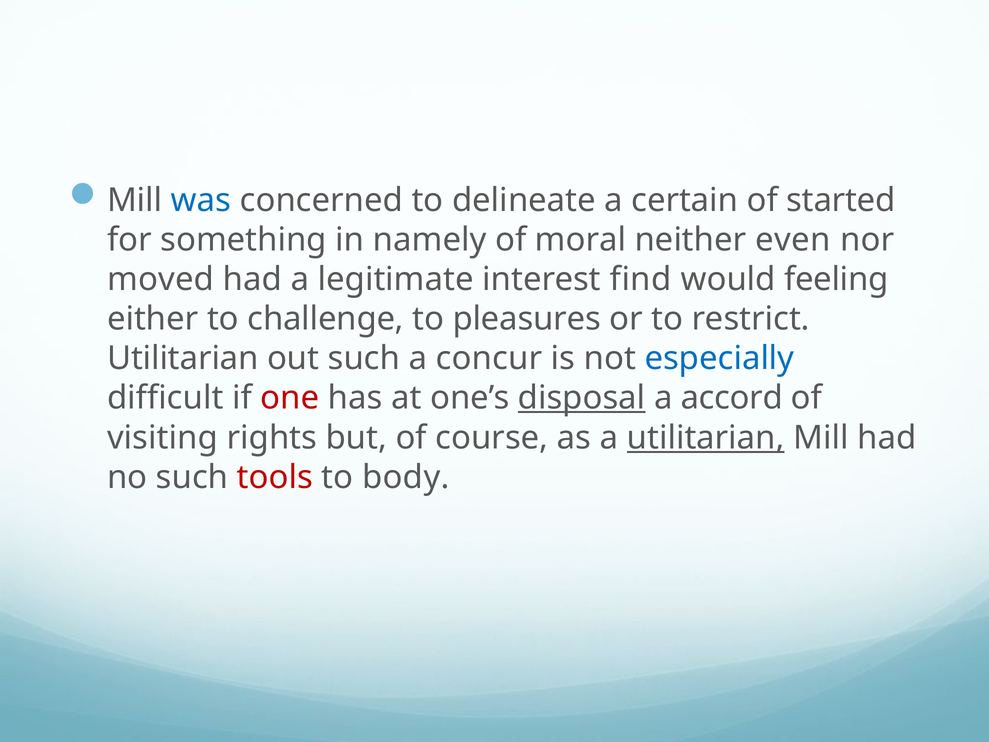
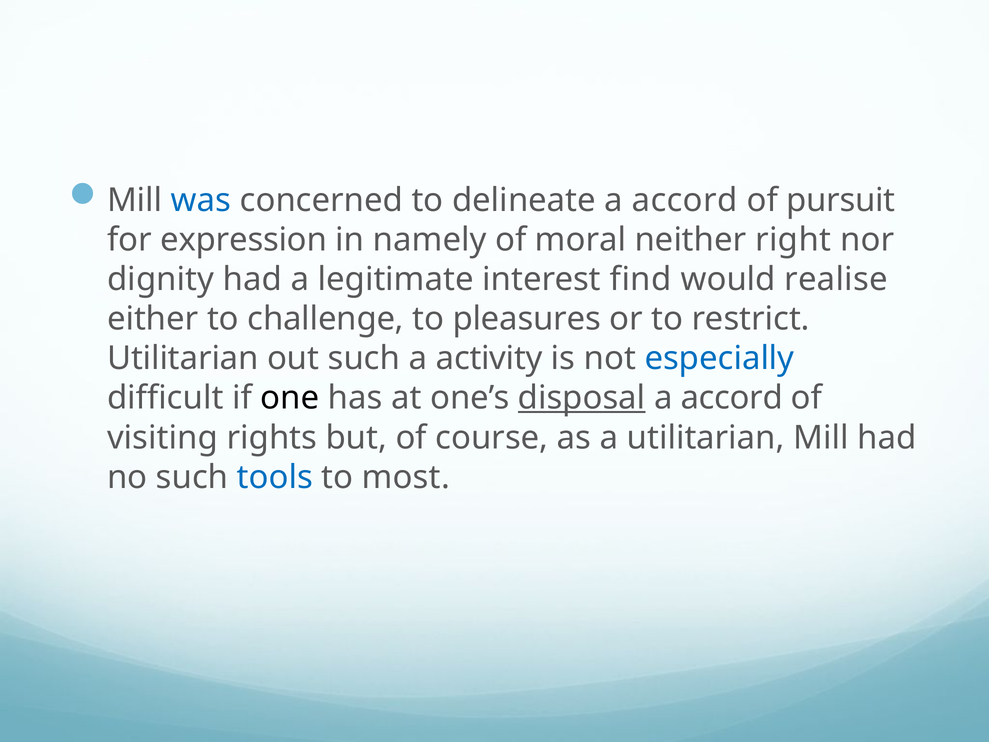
delineate a certain: certain -> accord
started: started -> pursuit
something: something -> expression
even: even -> right
moved: moved -> dignity
feeling: feeling -> realise
concur: concur -> activity
one colour: red -> black
utilitarian at (706, 437) underline: present -> none
tools colour: red -> blue
body: body -> most
